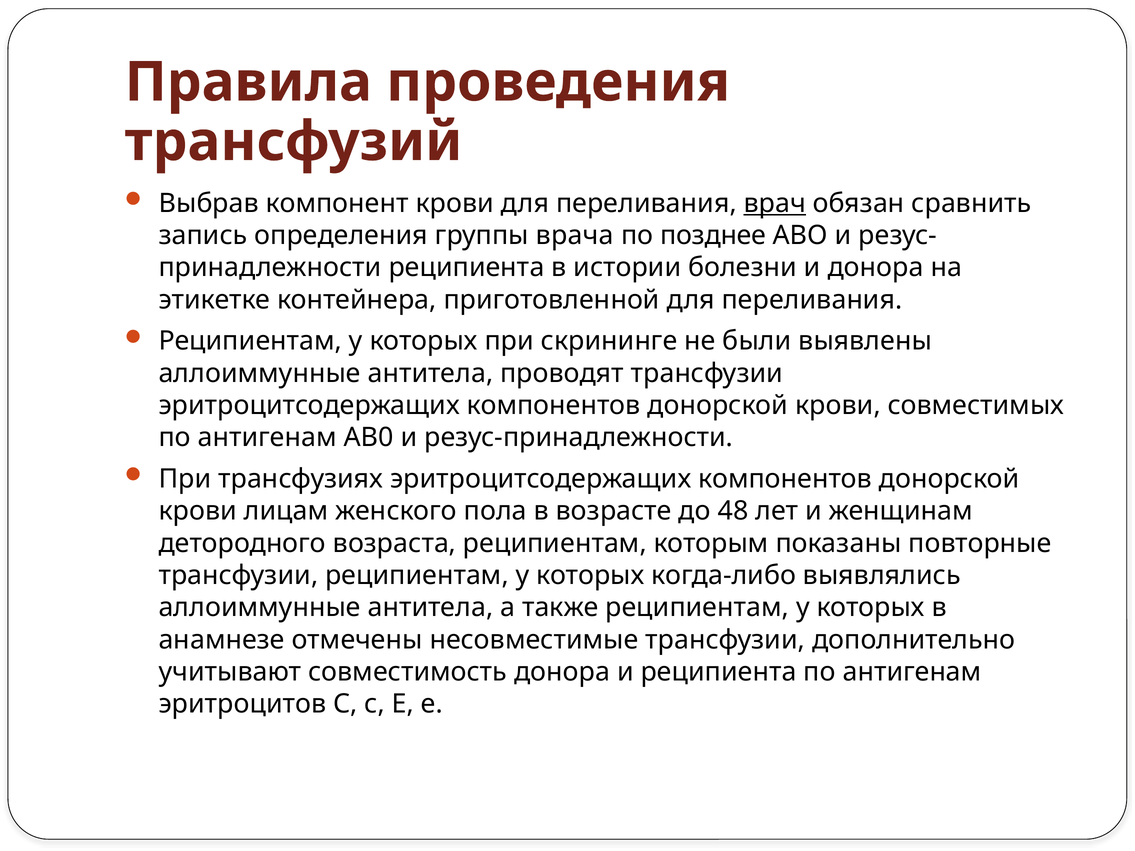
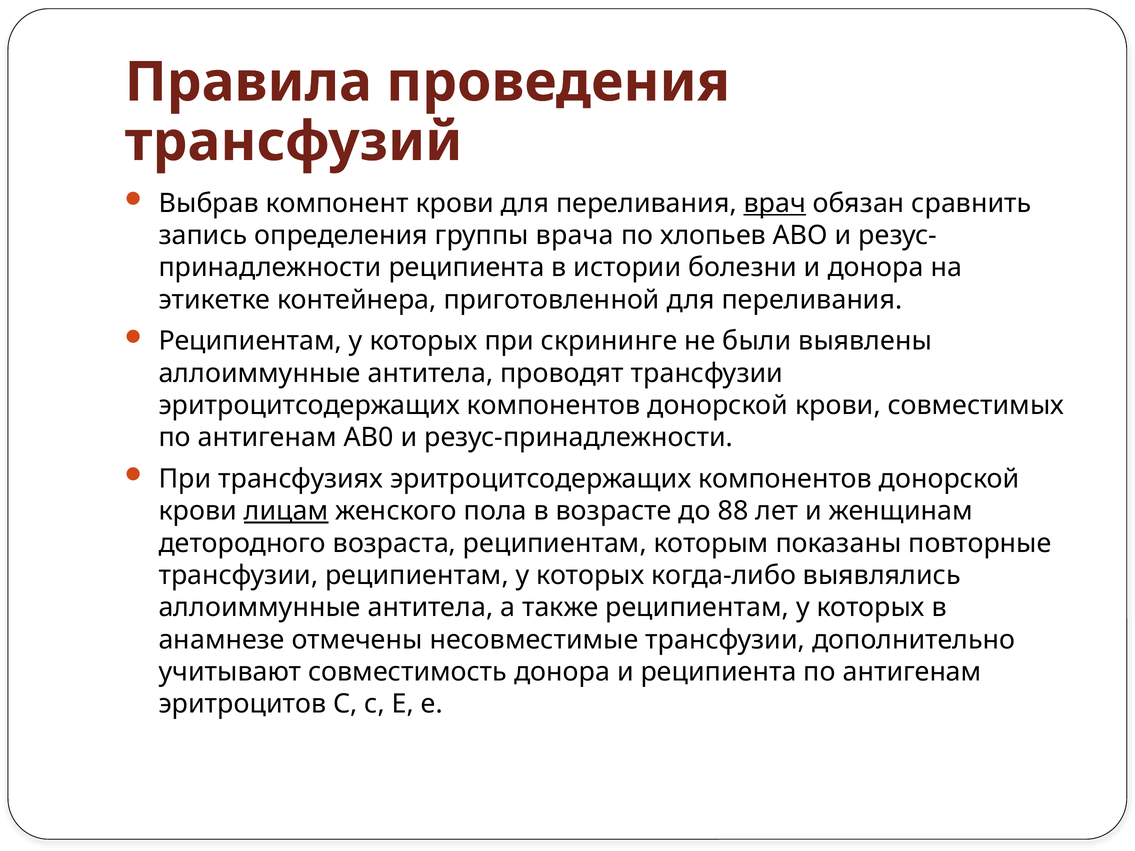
позднее: позднее -> хлопьев
лицам underline: none -> present
48: 48 -> 88
